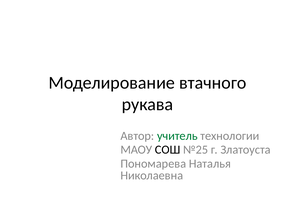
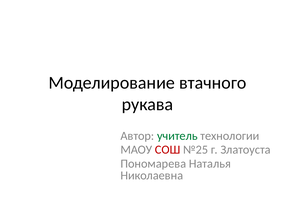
СОШ colour: black -> red
